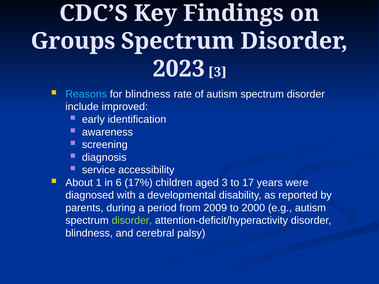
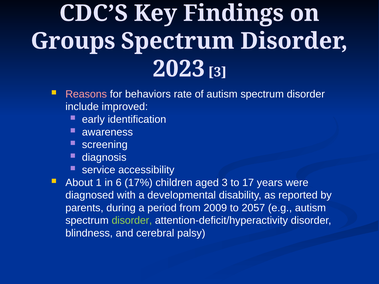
Reasons colour: light blue -> pink
for blindness: blindness -> behaviors
2000: 2000 -> 2057
